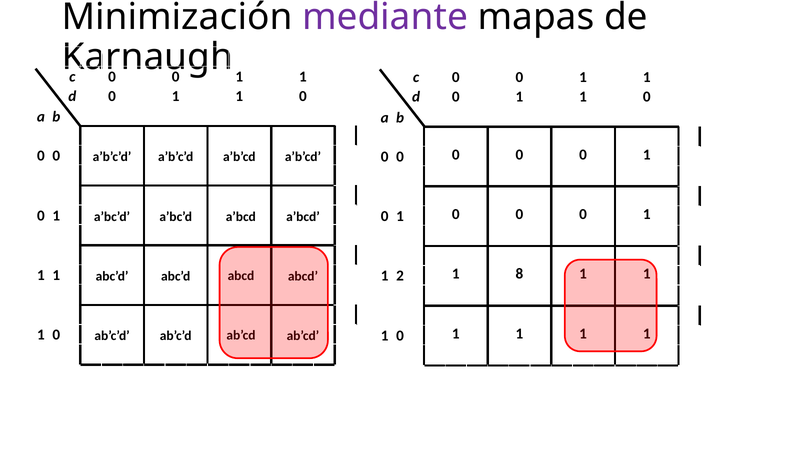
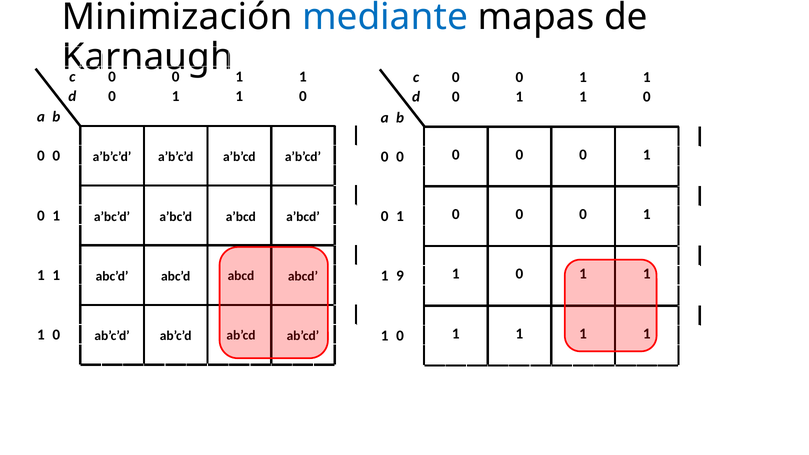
mediante colour: purple -> blue
8 at (519, 274): 8 -> 0
2: 2 -> 9
